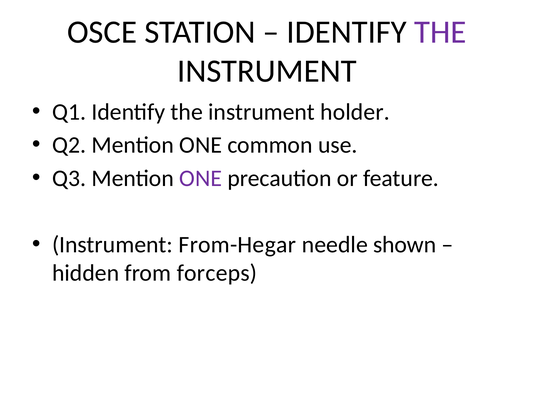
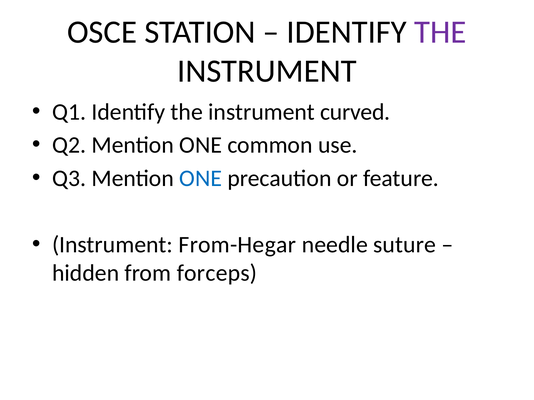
holder: holder -> curved
ONE at (201, 178) colour: purple -> blue
shown: shown -> suture
